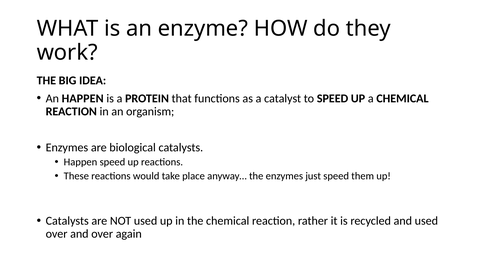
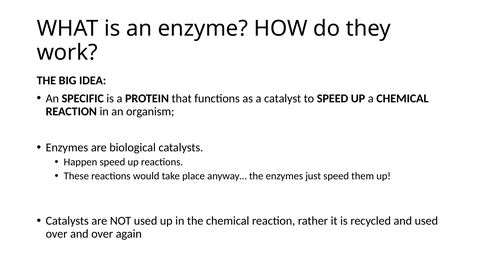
An HAPPEN: HAPPEN -> SPECIFIC
